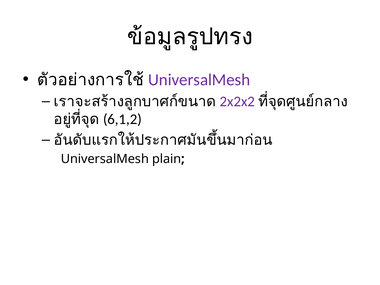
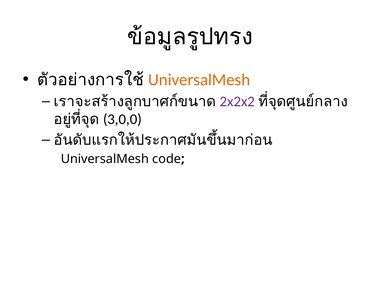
UniversalMesh at (199, 80) colour: purple -> orange
6,1,2: 6,1,2 -> 3,0,0
plain: plain -> code
